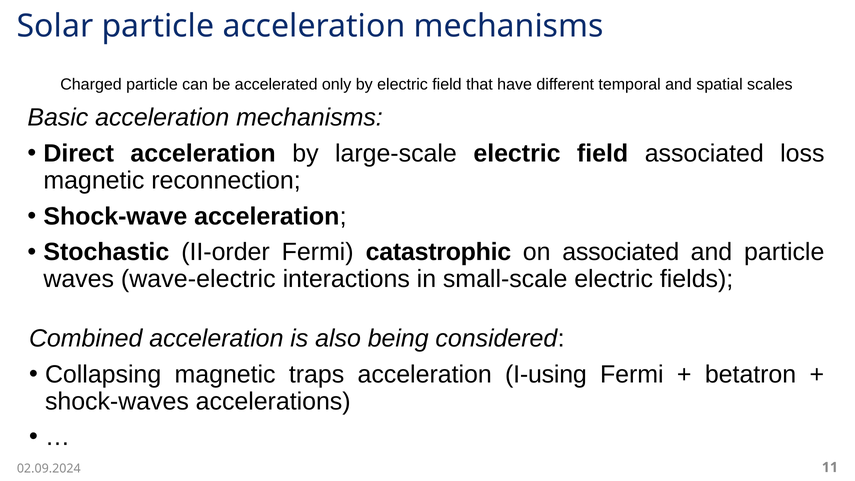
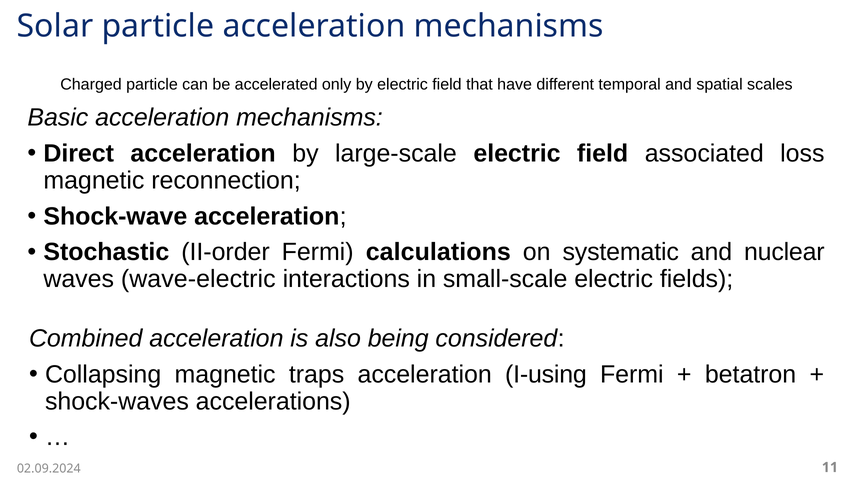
catastrophic: catastrophic -> calculations
on associated: associated -> systematic
and particle: particle -> nuclear
